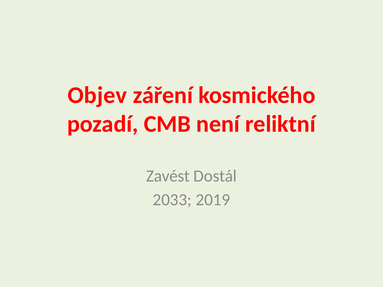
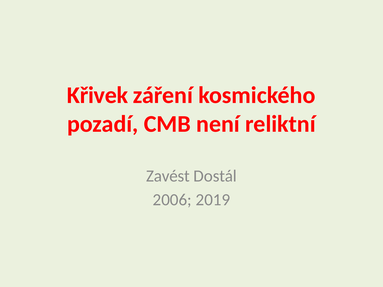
Objev: Objev -> Křivek
2033: 2033 -> 2006
